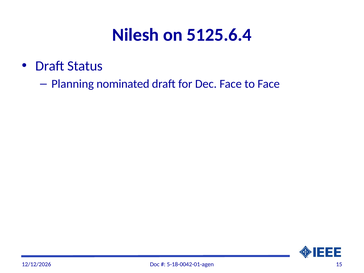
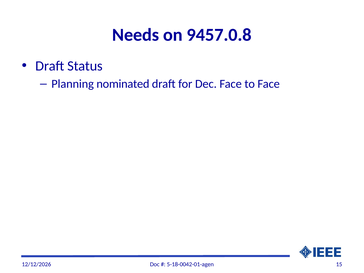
Nilesh: Nilesh -> Needs
5125.6.4: 5125.6.4 -> 9457.0.8
